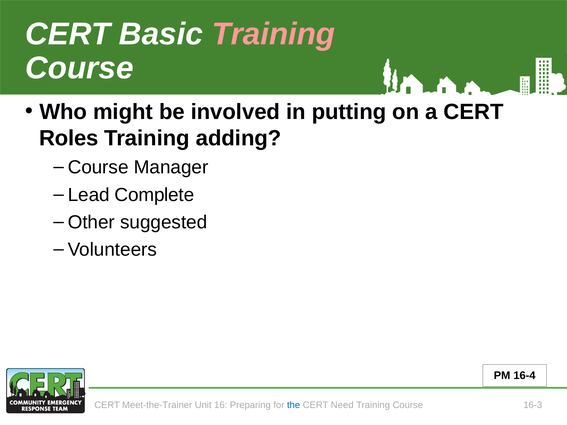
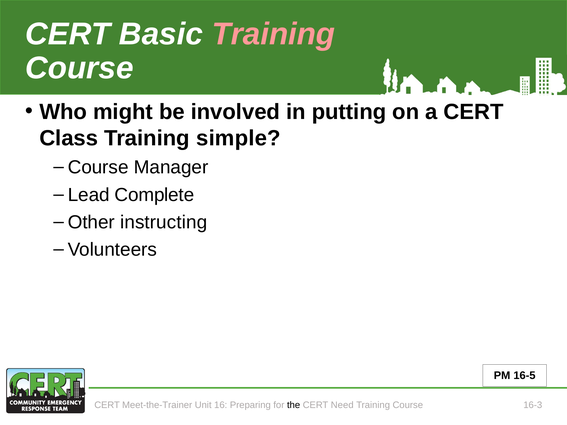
Roles: Roles -> Class
adding: adding -> simple
suggested: suggested -> instructing
16-4: 16-4 -> 16-5
the colour: blue -> black
